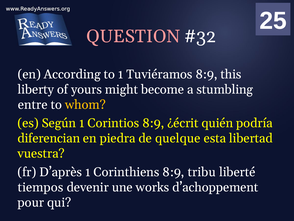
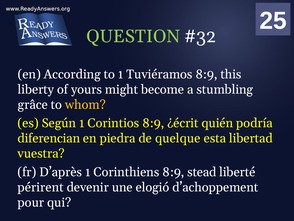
QUESTION colour: pink -> light green
entre: entre -> grâce
tribu: tribu -> stead
tiempos: tiempos -> périrent
works: works -> elogió
